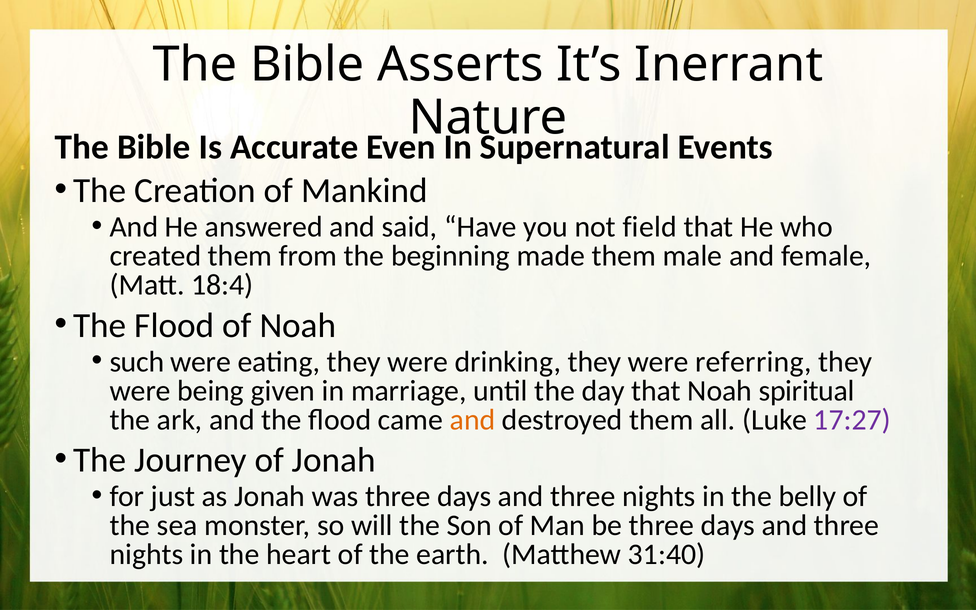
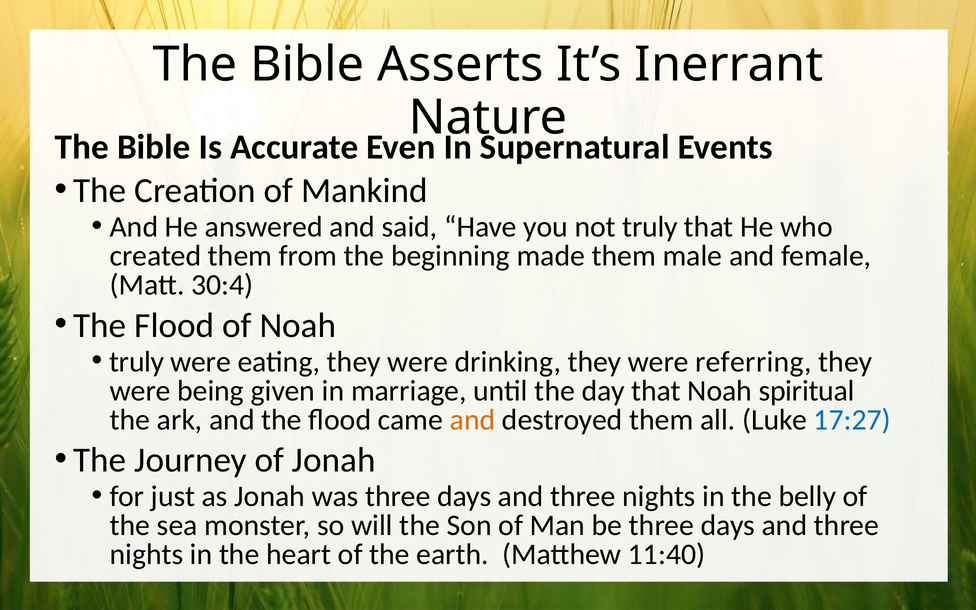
not field: field -> truly
18:4: 18:4 -> 30:4
such at (137, 362): such -> truly
17:27 colour: purple -> blue
31:40: 31:40 -> 11:40
